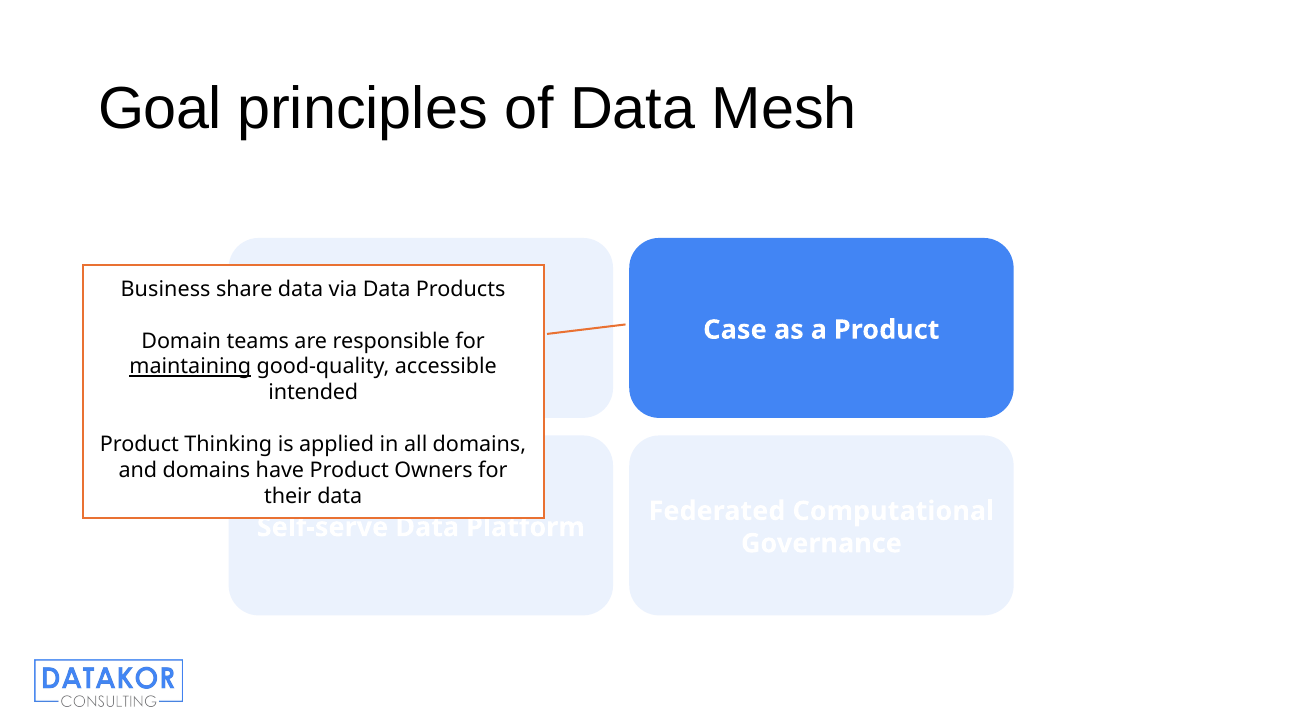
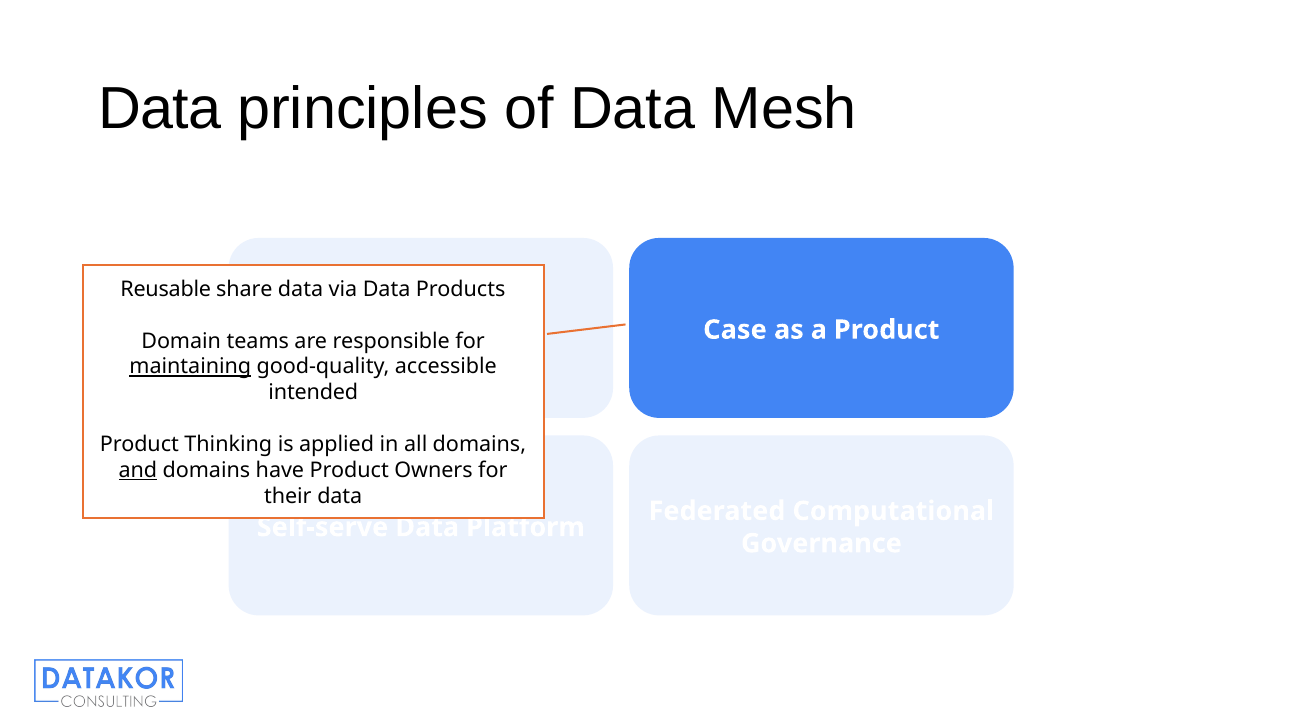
Goal at (160, 109): Goal -> Data
Business: Business -> Reusable
and underline: none -> present
